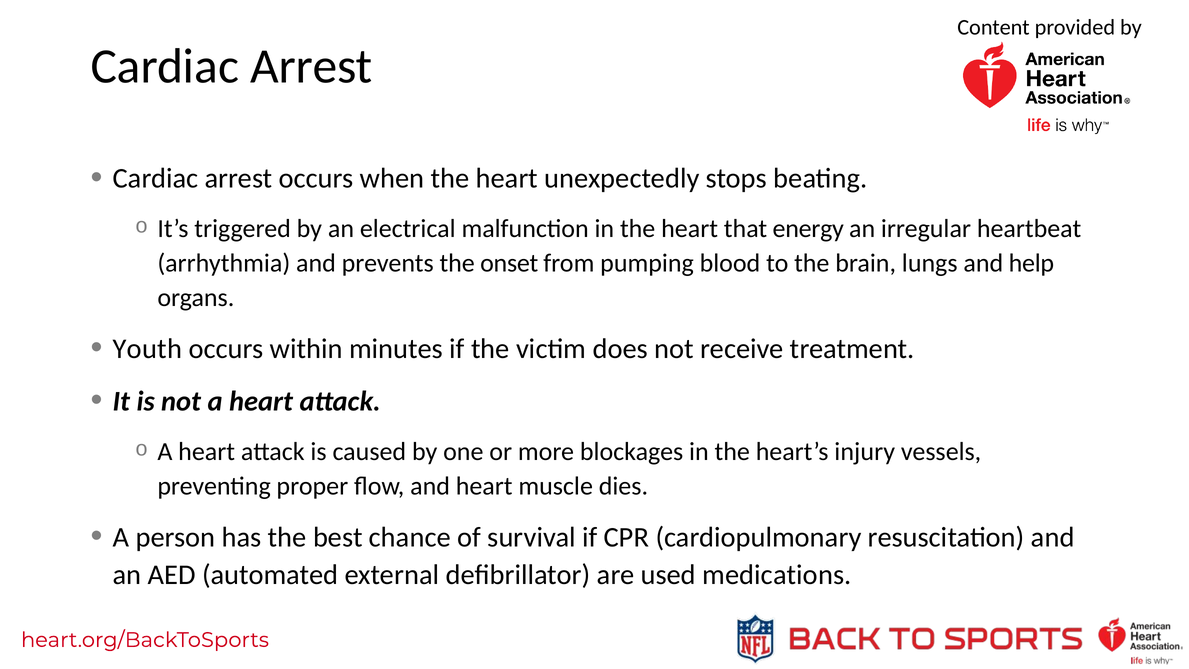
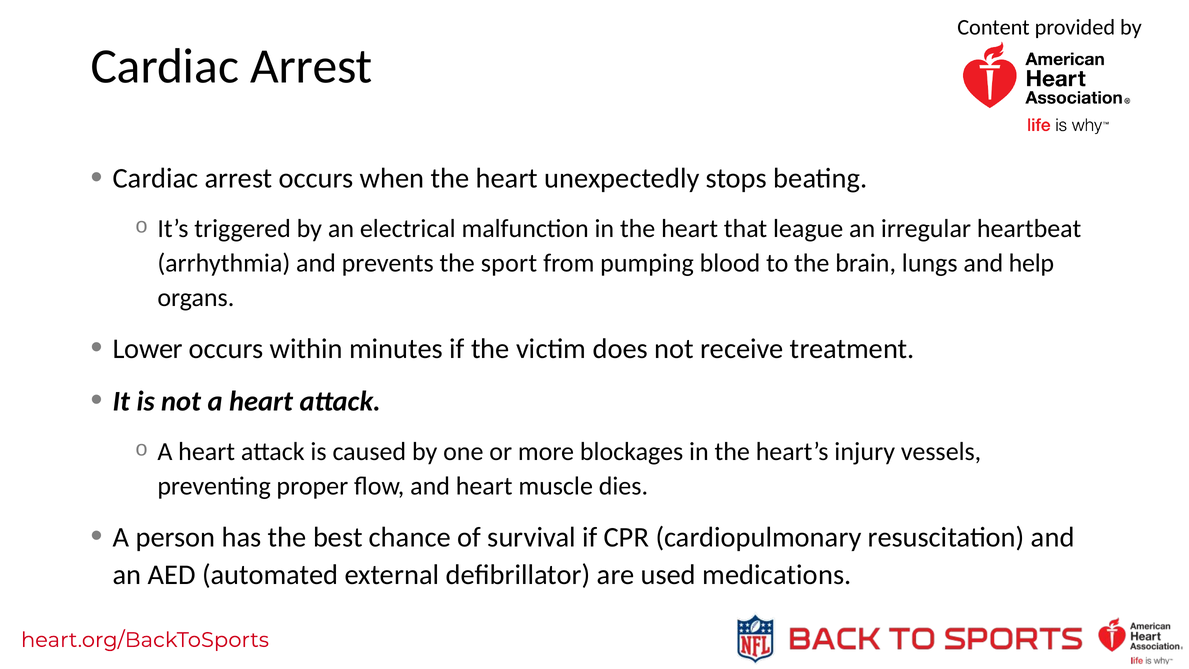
energy: energy -> league
onset: onset -> sport
Youth: Youth -> Lower
